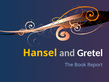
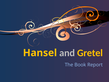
Gretel colour: white -> yellow
